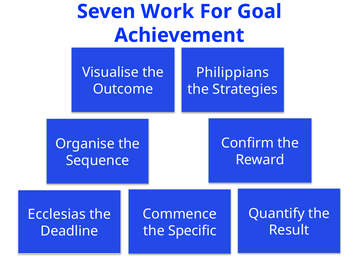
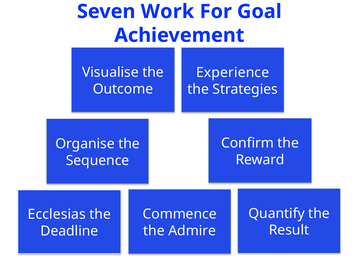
Philippians: Philippians -> Experience
Specific: Specific -> Admire
